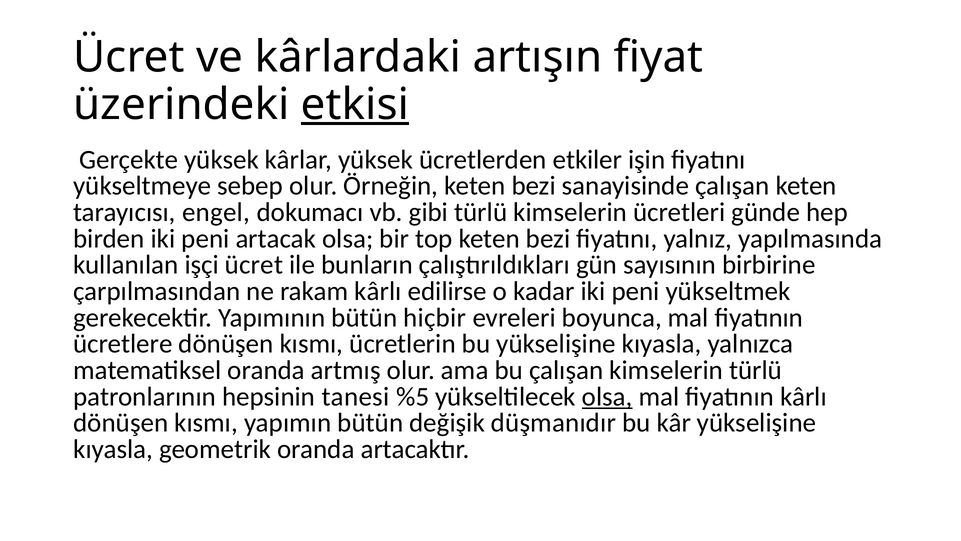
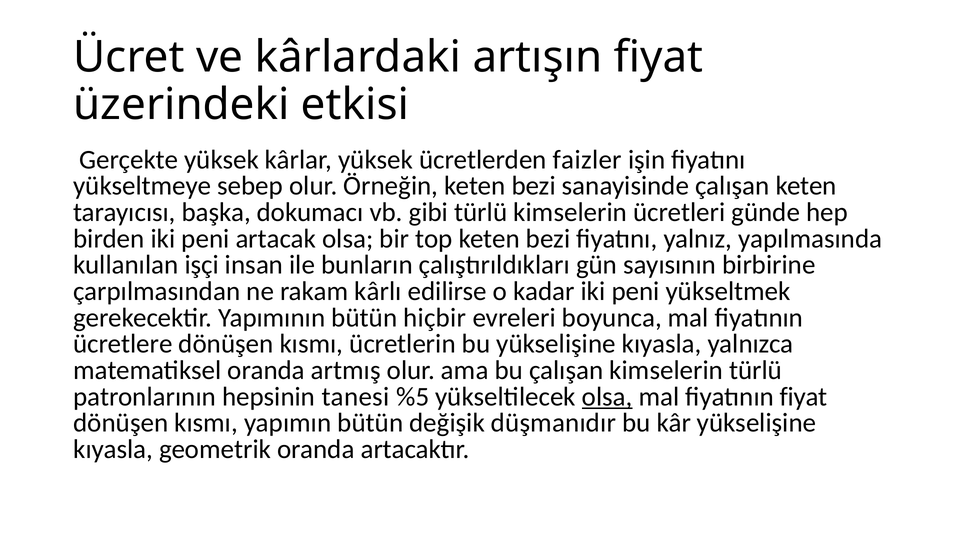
etkisi underline: present -> none
etkiler: etkiler -> faizler
engel: engel -> başka
işçi ücret: ücret -> insan
fiyatının kârlı: kârlı -> fiyat
